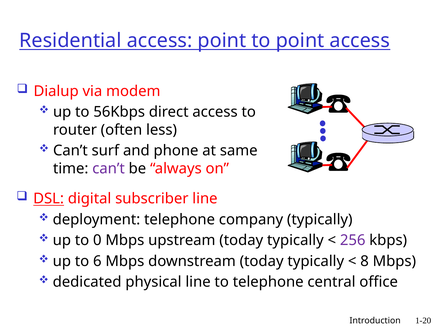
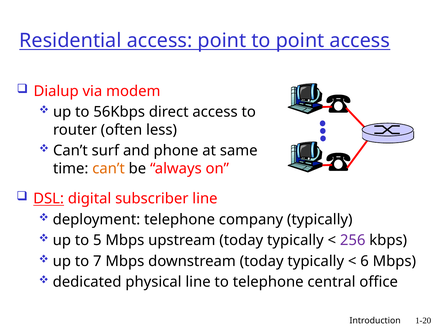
can’t at (109, 168) colour: purple -> orange
0: 0 -> 5
6: 6 -> 7
8: 8 -> 6
